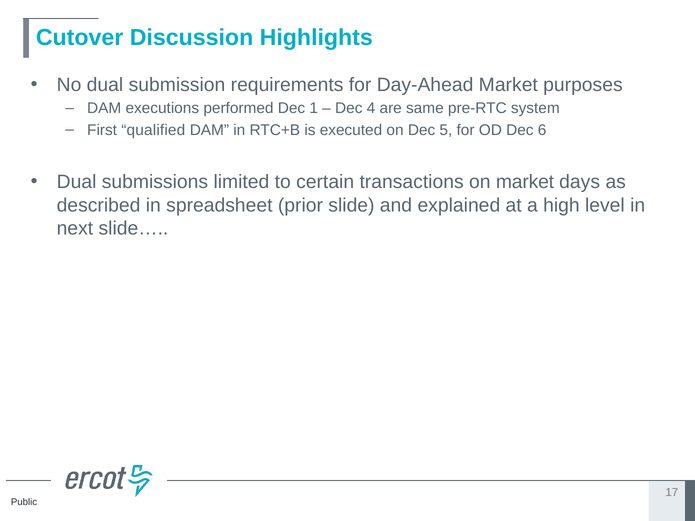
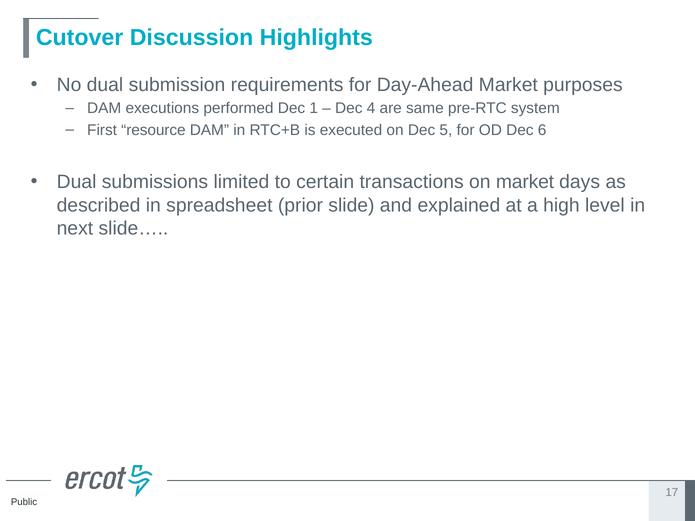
qualified: qualified -> resource
